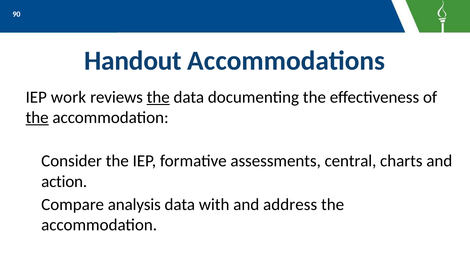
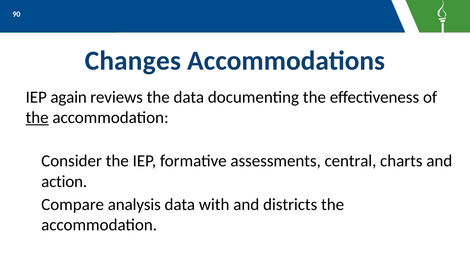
Handout: Handout -> Changes
work: work -> again
the at (158, 97) underline: present -> none
address: address -> districts
